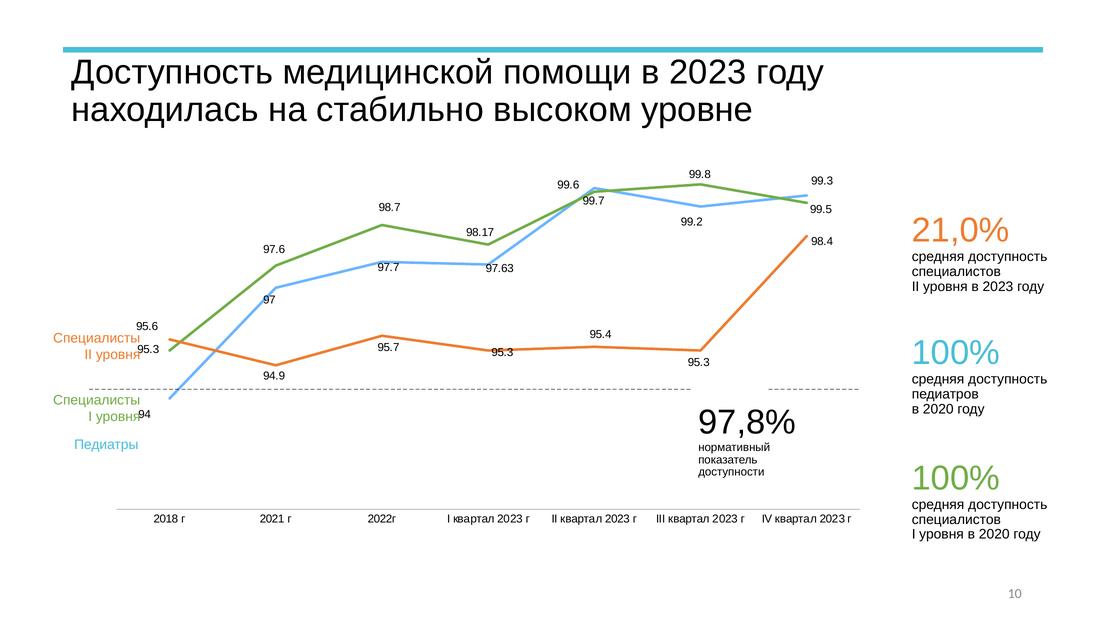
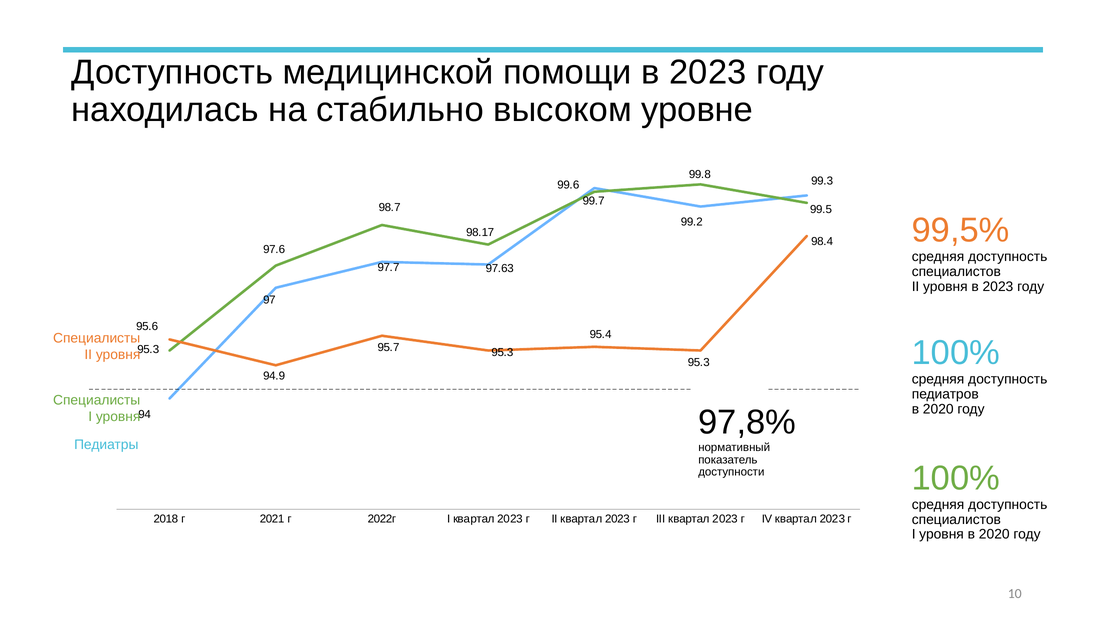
21,0%: 21,0% -> 99,5%
